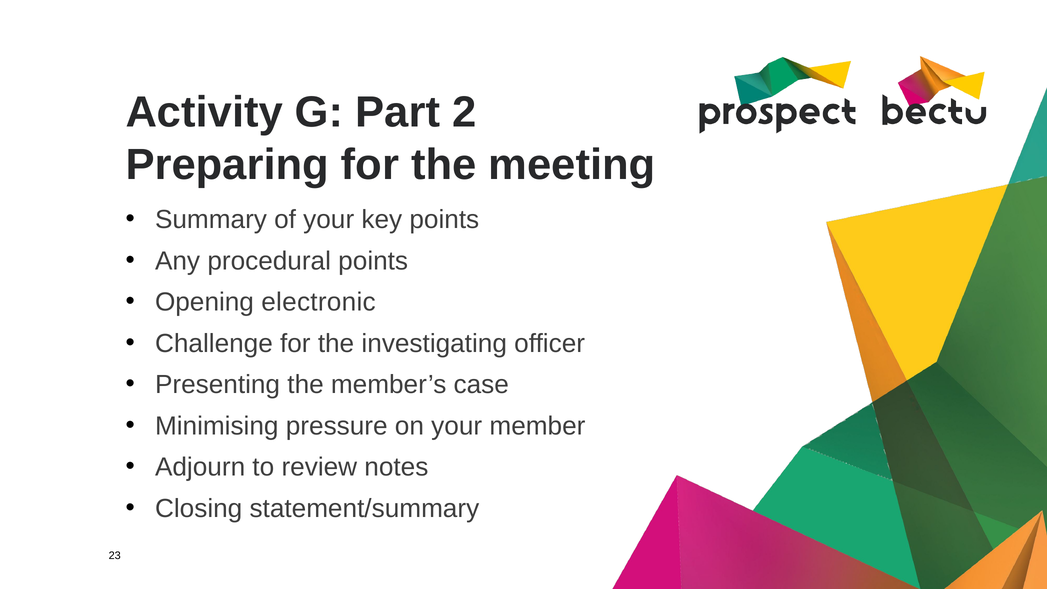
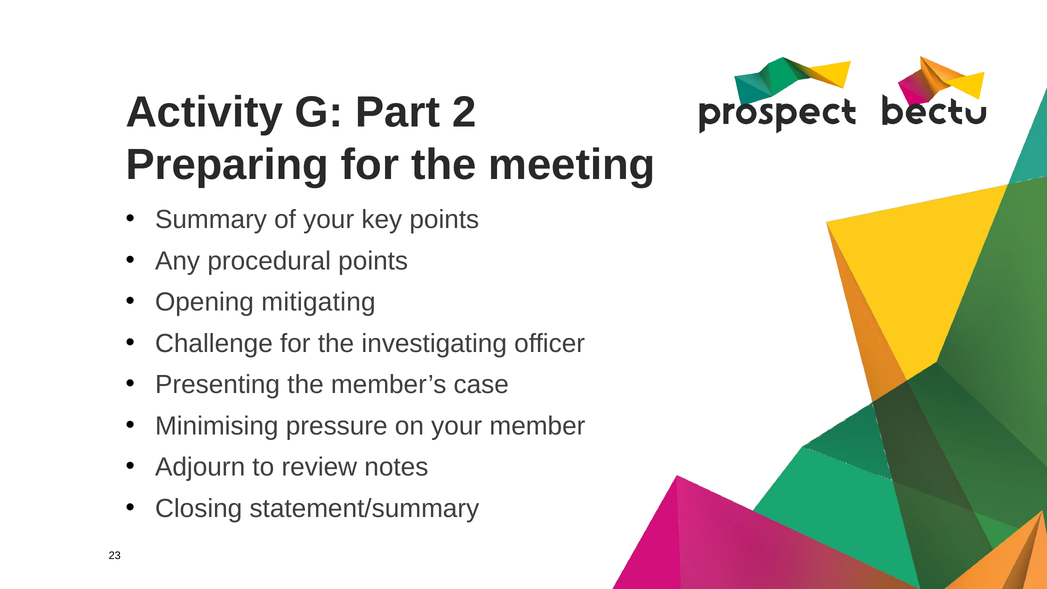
electronic: electronic -> mitigating
